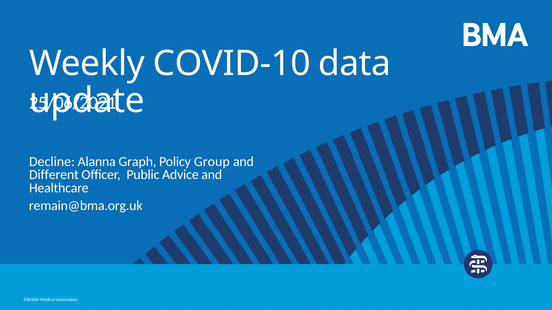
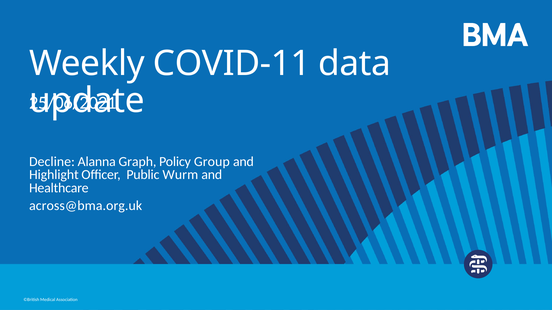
COVID-10: COVID-10 -> COVID-11
Different: Different -> Highlight
Advice: Advice -> Wurm
remain@bma.org.uk: remain@bma.org.uk -> across@bma.org.uk
